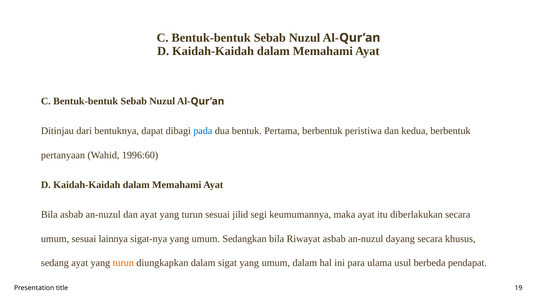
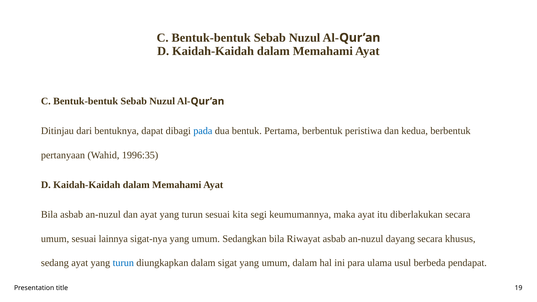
1996:60: 1996:60 -> 1996:35
jilid: jilid -> kita
turun at (123, 263) colour: orange -> blue
